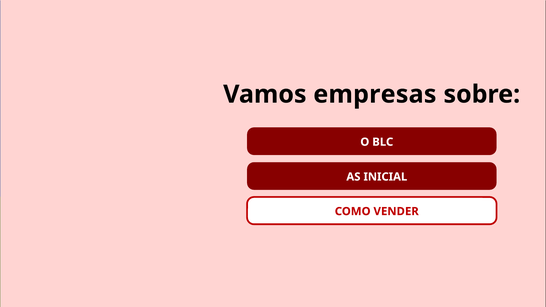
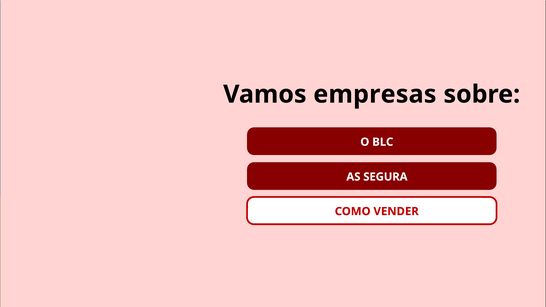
INICIAL: INICIAL -> SEGURA
